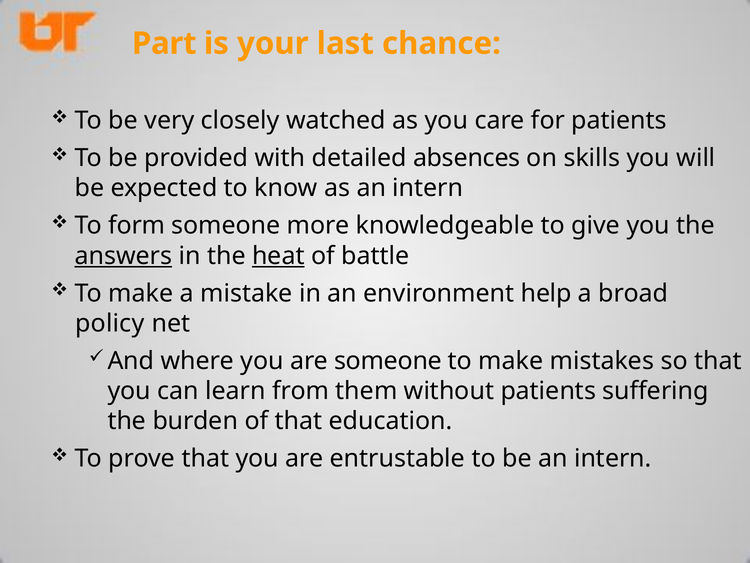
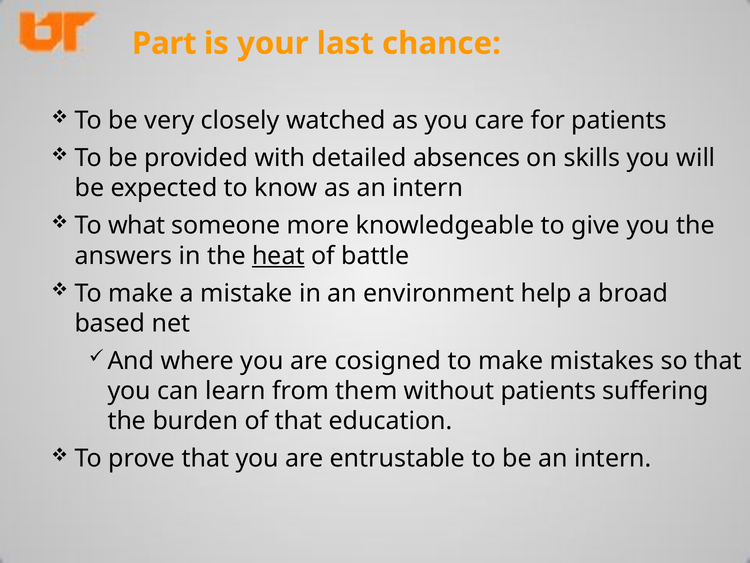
form: form -> what
answers underline: present -> none
policy: policy -> based
are someone: someone -> cosigned
